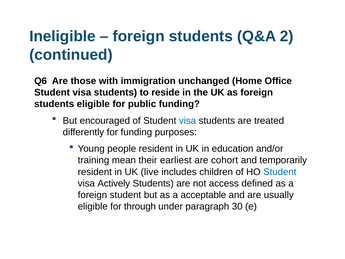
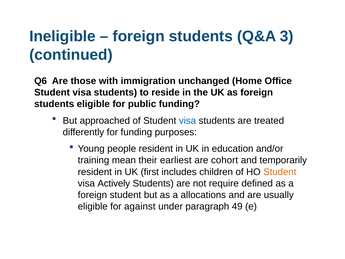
2: 2 -> 3
encouraged: encouraged -> approached
live: live -> first
Student at (280, 172) colour: blue -> orange
access: access -> require
acceptable: acceptable -> allocations
through: through -> against
30: 30 -> 49
